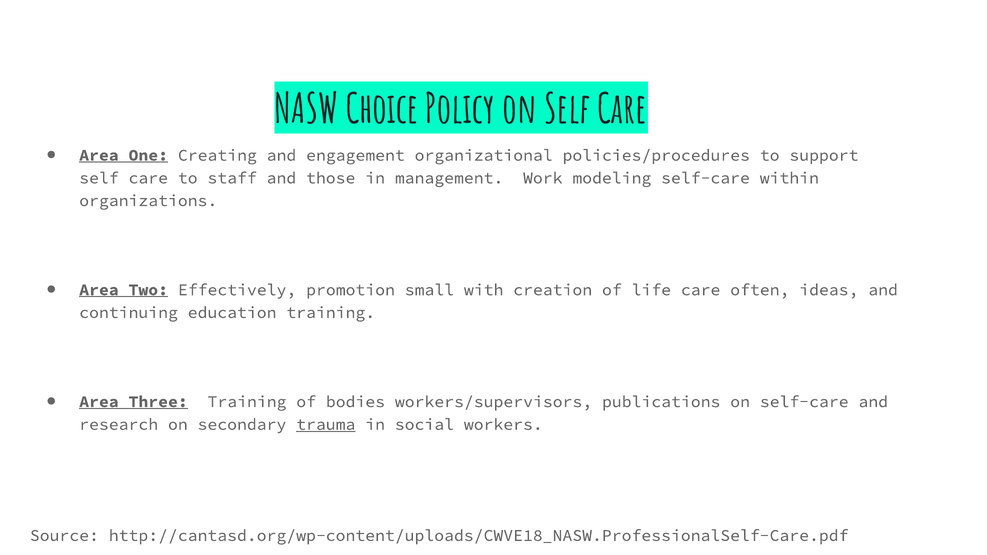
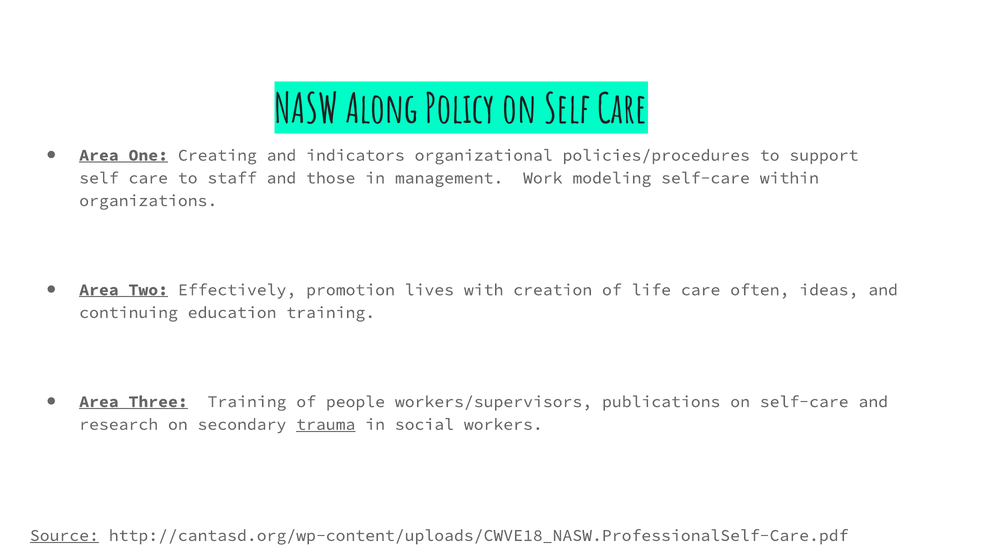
Choice: Choice -> Along
engagement: engagement -> indicators
small: small -> lives
bodies: bodies -> people
Source underline: none -> present
